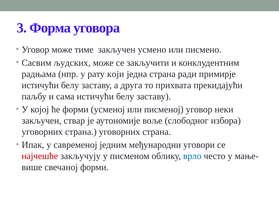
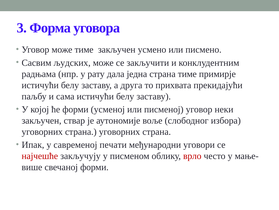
који: који -> дала
страна ради: ради -> тиме
једним: једним -> печати
врло colour: blue -> red
